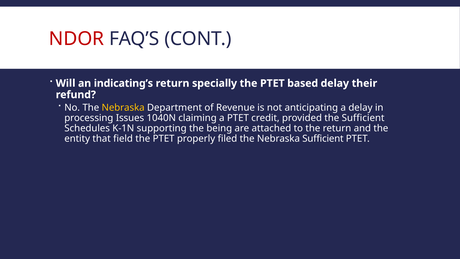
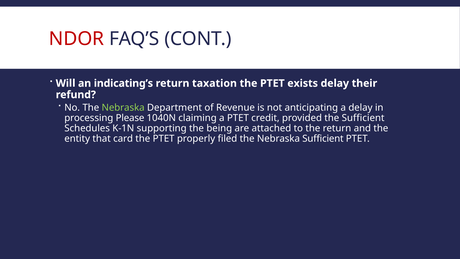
specially: specially -> taxation
based: based -> exists
Nebraska at (123, 107) colour: yellow -> light green
Issues: Issues -> Please
field: field -> card
